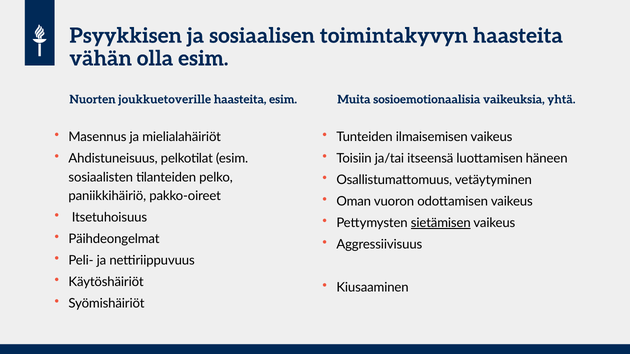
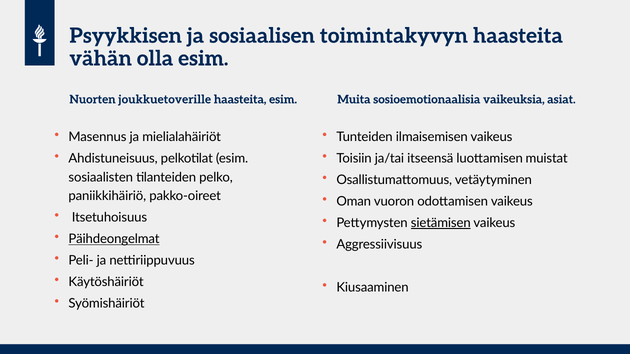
yhtä: yhtä -> asiat
häneen: häneen -> muistat
Päihdeongelmat underline: none -> present
